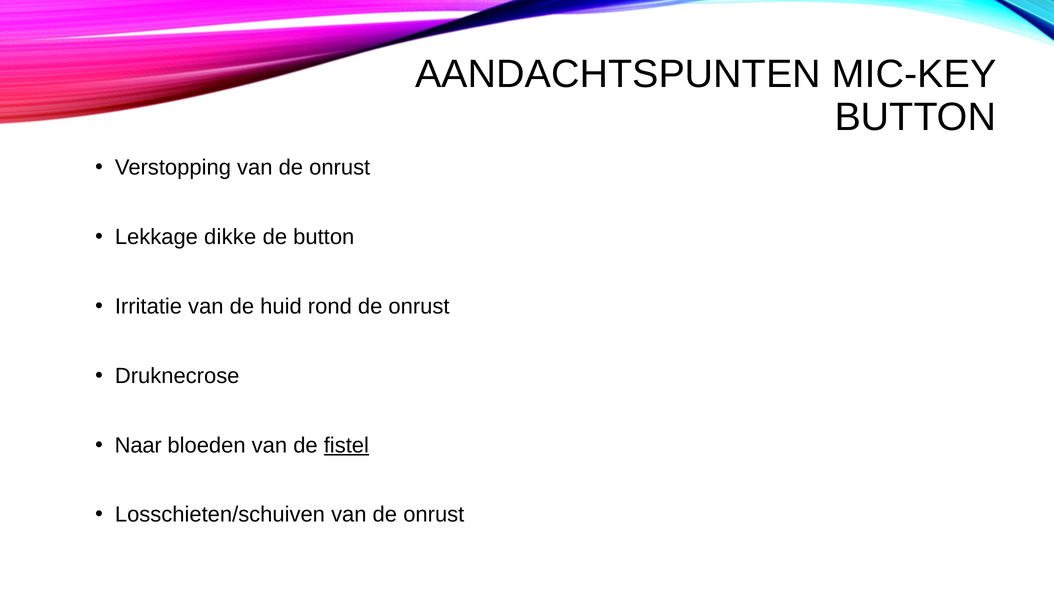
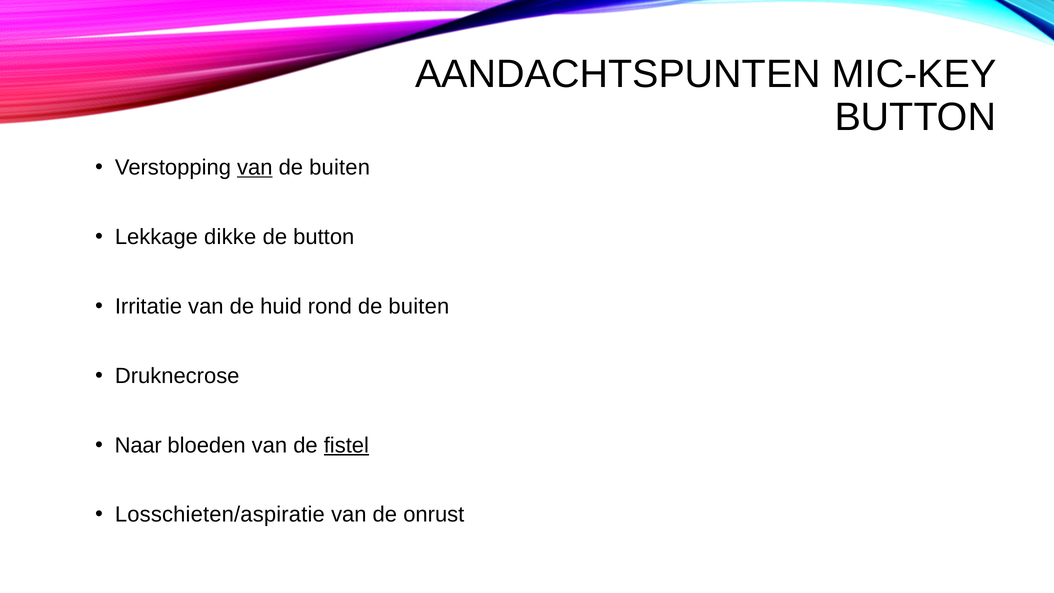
van at (255, 168) underline: none -> present
onrust at (340, 168): onrust -> buiten
rond de onrust: onrust -> buiten
Losschieten/schuiven: Losschieten/schuiven -> Losschieten/aspiratie
